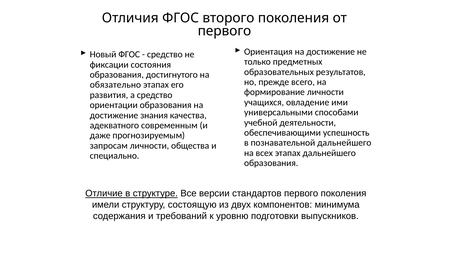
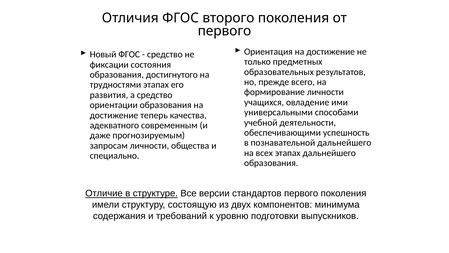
обязательно: обязательно -> трудностями
знания: знания -> теперь
